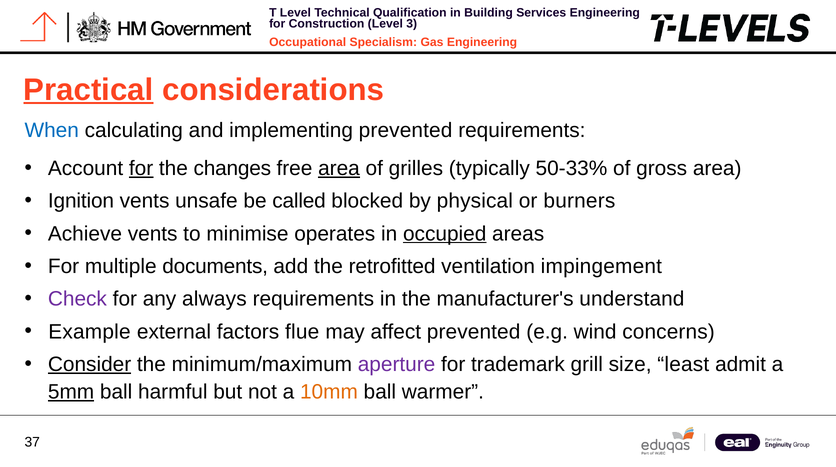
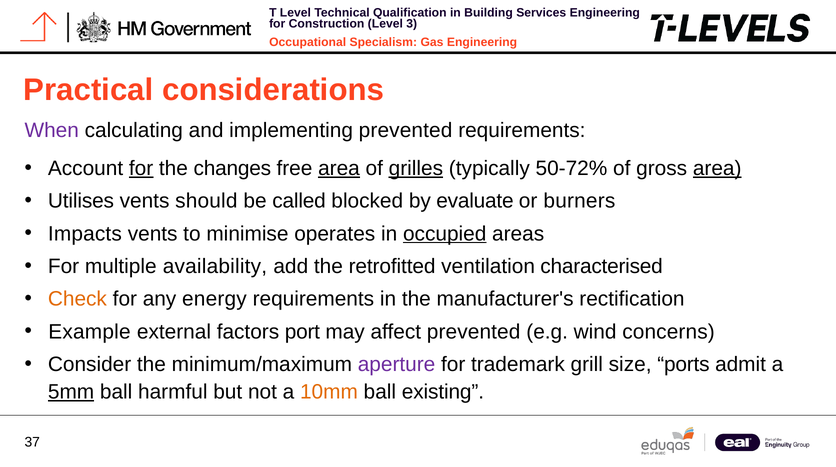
Practical underline: present -> none
When colour: blue -> purple
grilles underline: none -> present
50-33%: 50-33% -> 50-72%
area at (717, 168) underline: none -> present
Ignition: Ignition -> Utilises
unsafe: unsafe -> should
physical: physical -> evaluate
Achieve: Achieve -> Impacts
documents: documents -> availability
impingement: impingement -> characterised
Check colour: purple -> orange
always: always -> energy
understand: understand -> rectification
flue: flue -> port
Consider underline: present -> none
least: least -> ports
warmer: warmer -> existing
